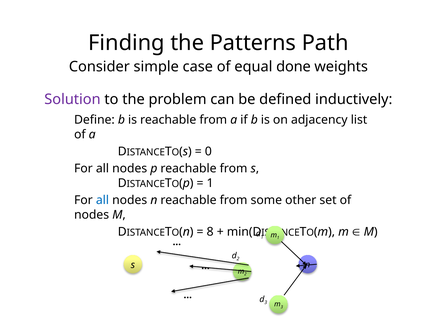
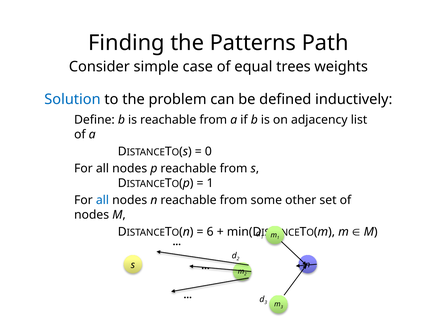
done: done -> trees
Solution colour: purple -> blue
8: 8 -> 6
